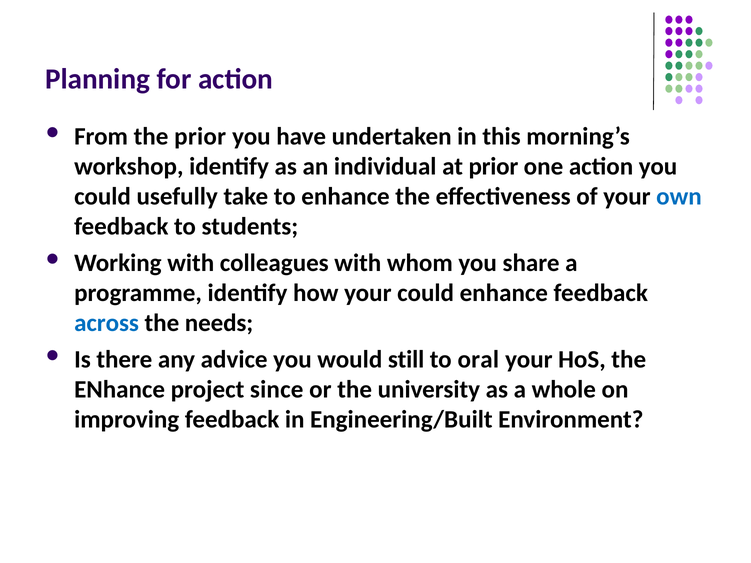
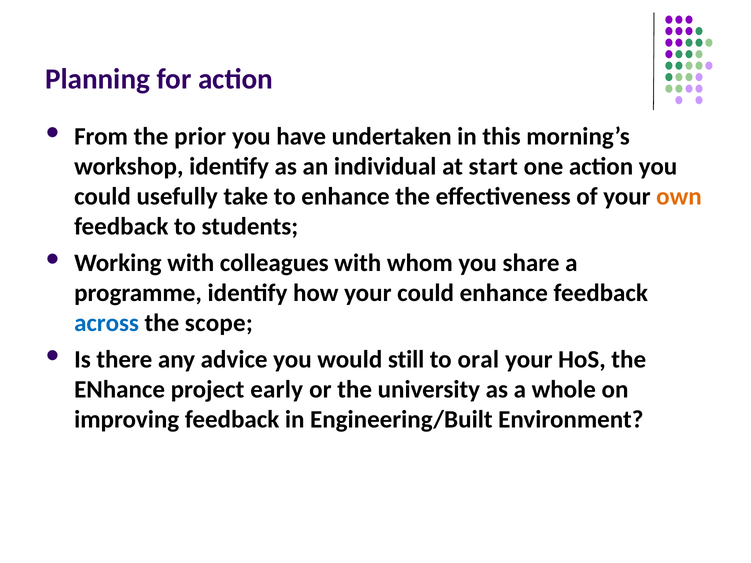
at prior: prior -> start
own colour: blue -> orange
needs: needs -> scope
since: since -> early
